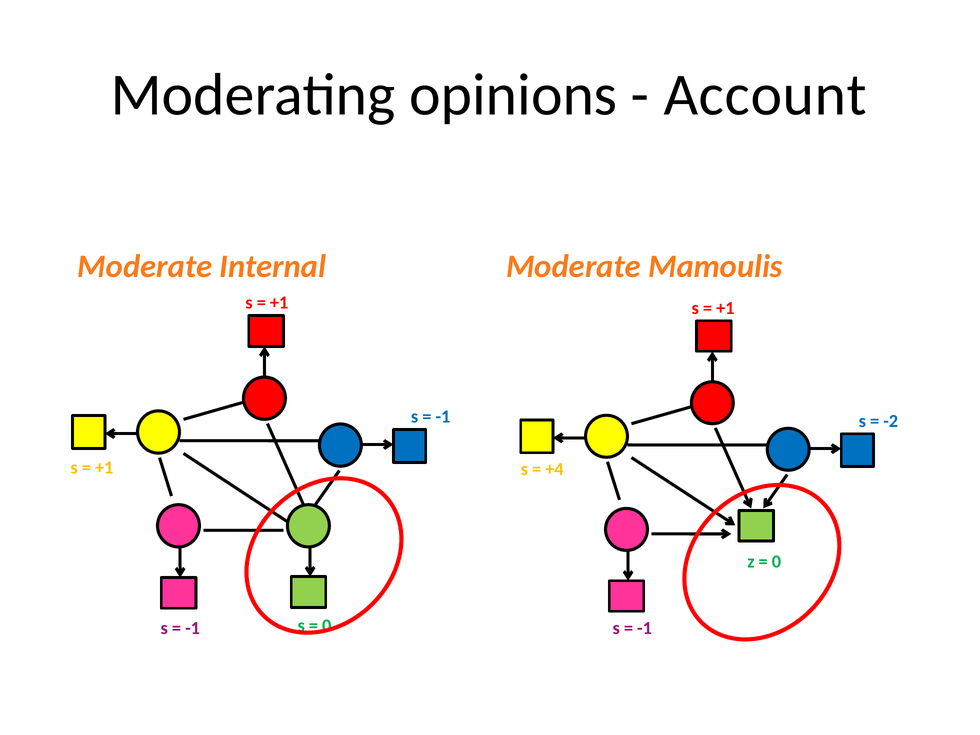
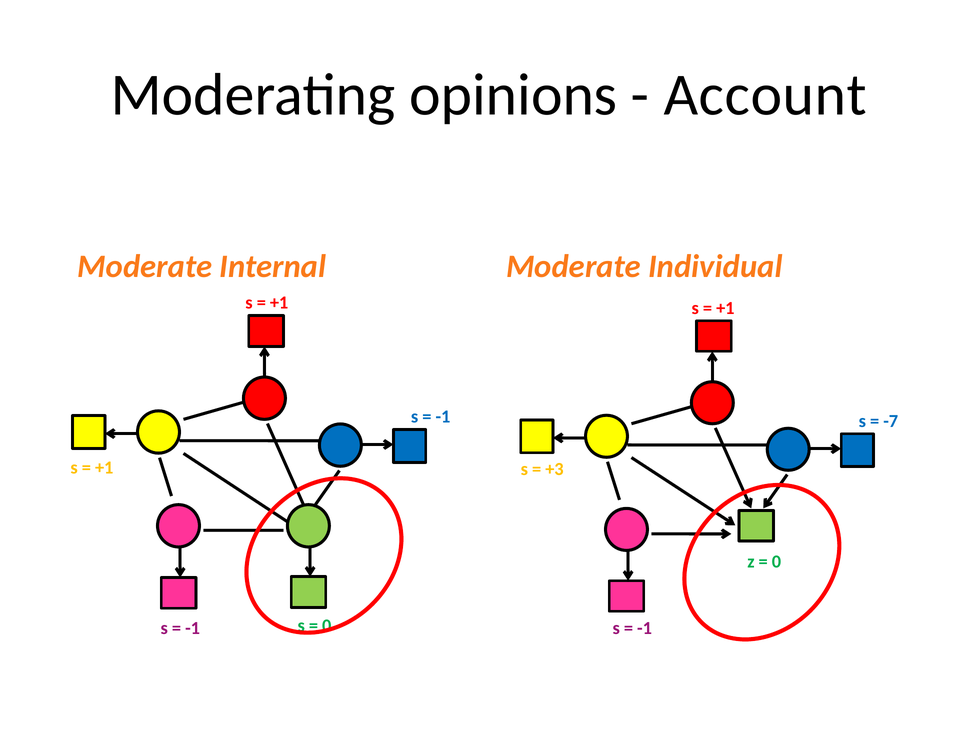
Mamoulis: Mamoulis -> Individual
-2: -2 -> -7
+4: +4 -> +3
